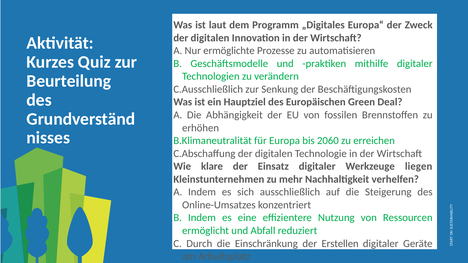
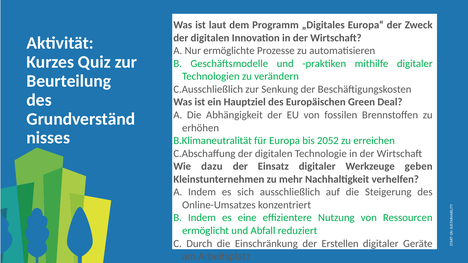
2060: 2060 -> 2052
klare: klare -> dazu
liegen: liegen -> geben
